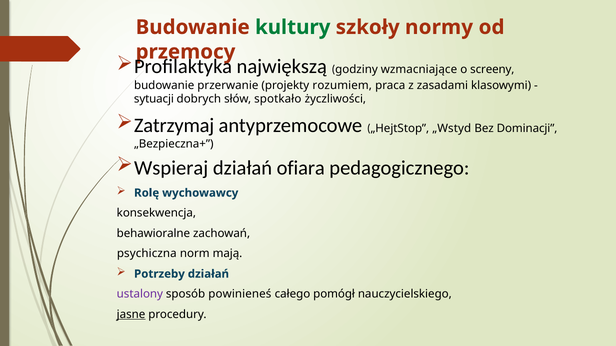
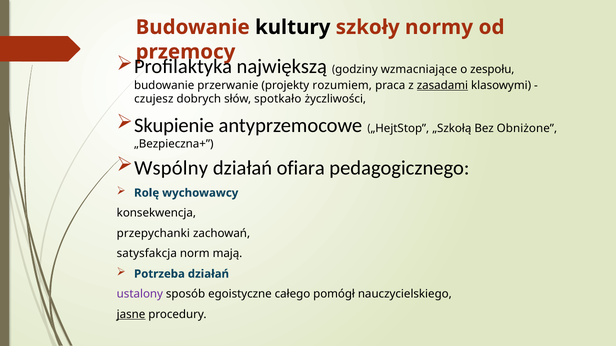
kultury colour: green -> black
screeny: screeny -> zespołu
zasadami underline: none -> present
sytuacji: sytuacji -> czujesz
Zatrzymaj: Zatrzymaj -> Skupienie
„Wstyd: „Wstyd -> „Szkołą
Dominacji: Dominacji -> Obniżone
Wspieraj: Wspieraj -> Wspólny
behawioralne: behawioralne -> przepychanki
psychiczna: psychiczna -> satysfakcja
Potrzeby: Potrzeby -> Potrzeba
powinieneś: powinieneś -> egoistyczne
